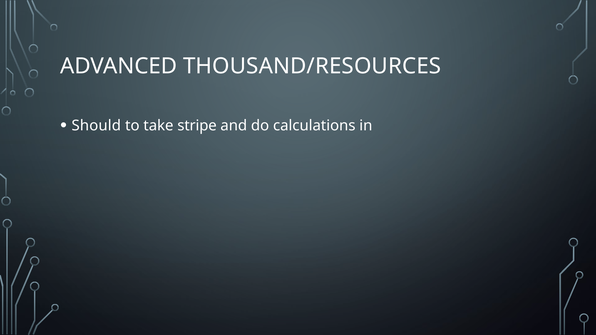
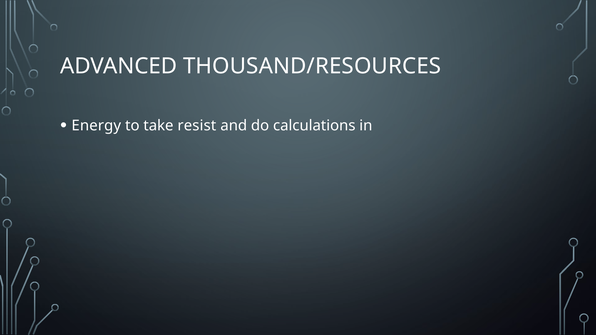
Should: Should -> Energy
stripe: stripe -> resist
